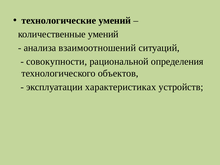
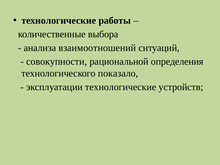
технологические умений: умений -> работы
количественные умений: умений -> выбора
объектов: объектов -> показало
эксплуатации характеристиках: характеристиках -> технологические
